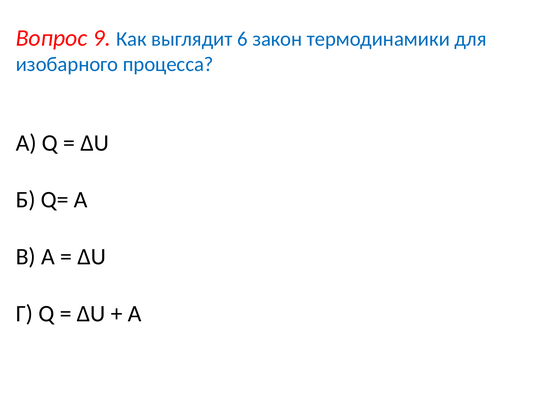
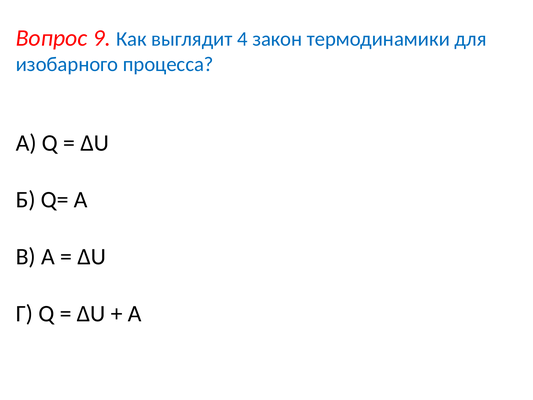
6: 6 -> 4
